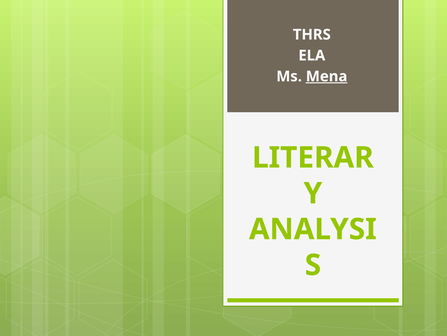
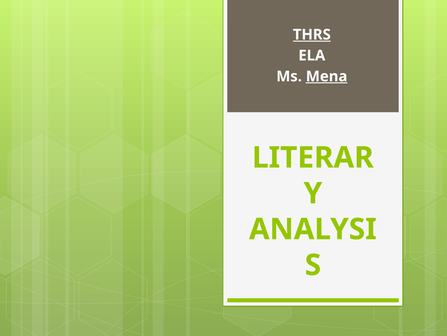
THRS underline: none -> present
